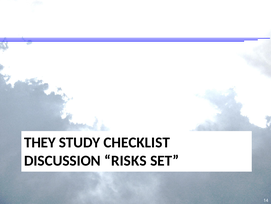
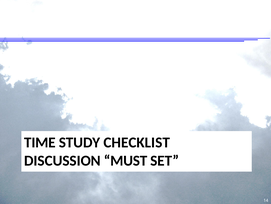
THEY: THEY -> TIME
RISKS: RISKS -> MUST
